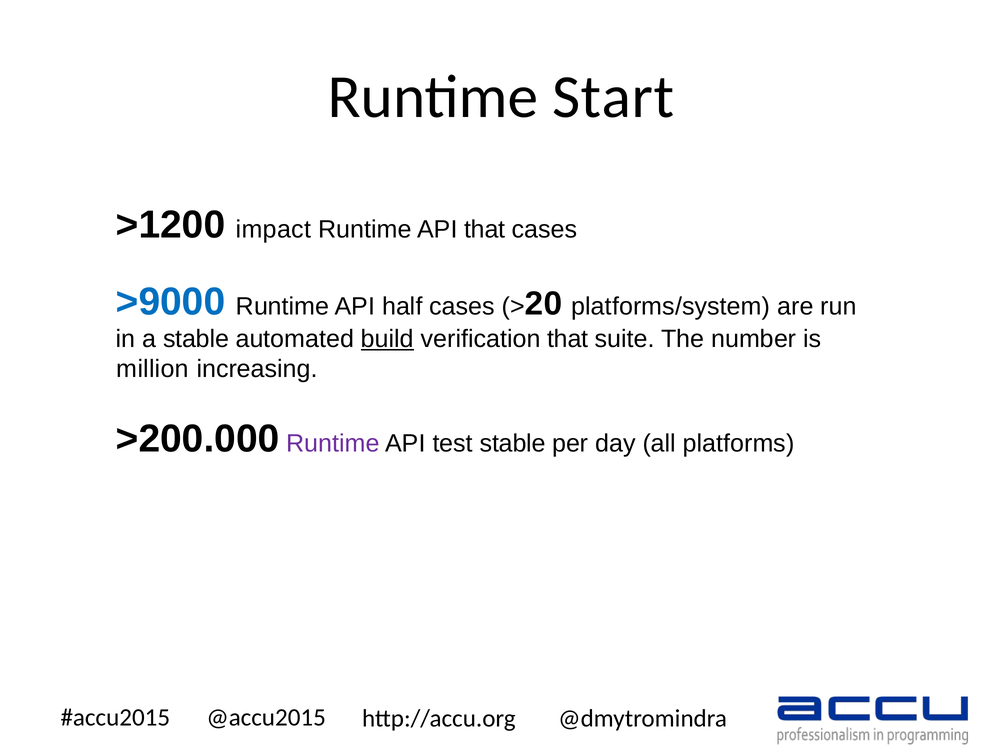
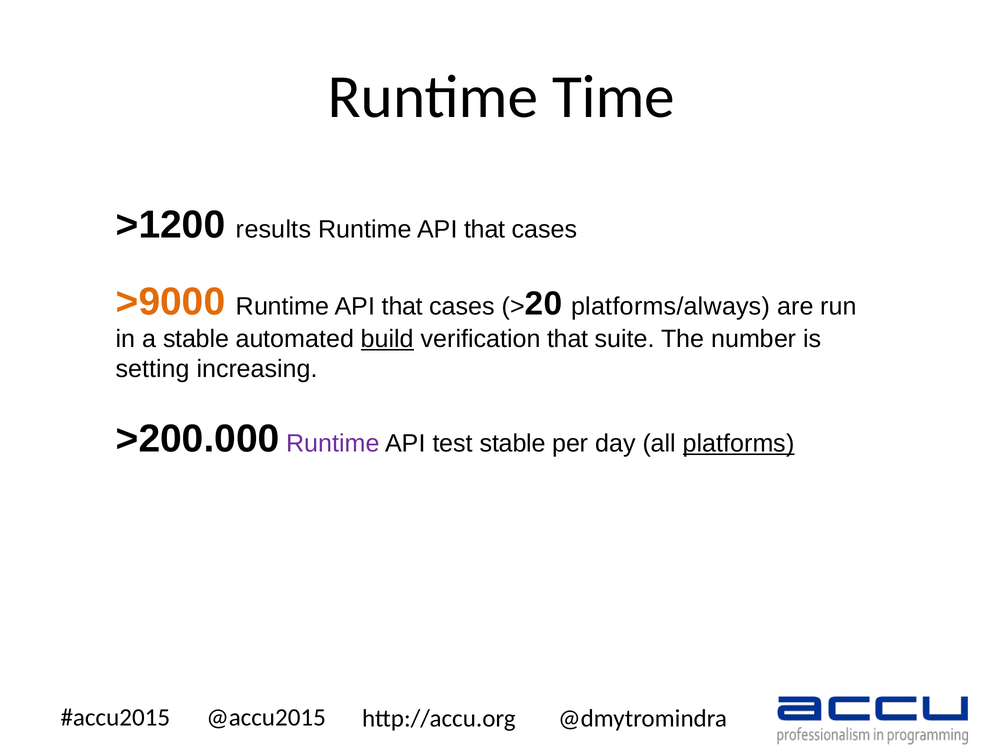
Start: Start -> Time
impact: impact -> results
>9000 colour: blue -> orange
half at (402, 306): half -> that
platforms/system: platforms/system -> platforms/always
million: million -> setting
platforms underline: none -> present
